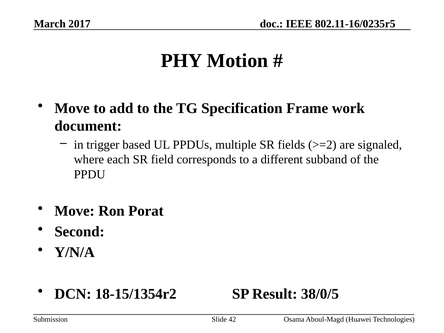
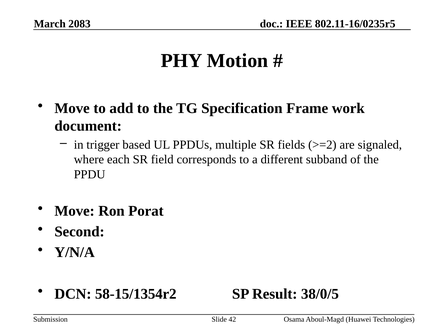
2017: 2017 -> 2083
18-15/1354r2: 18-15/1354r2 -> 58-15/1354r2
